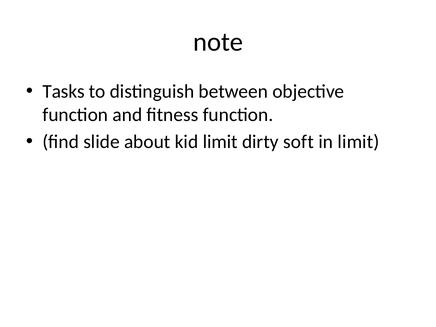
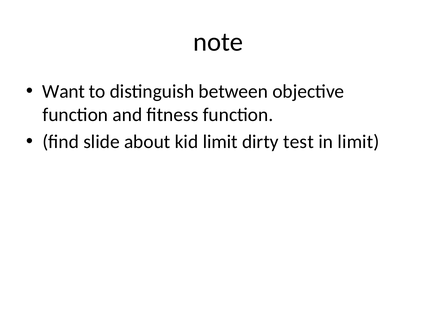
Tasks: Tasks -> Want
soft: soft -> test
